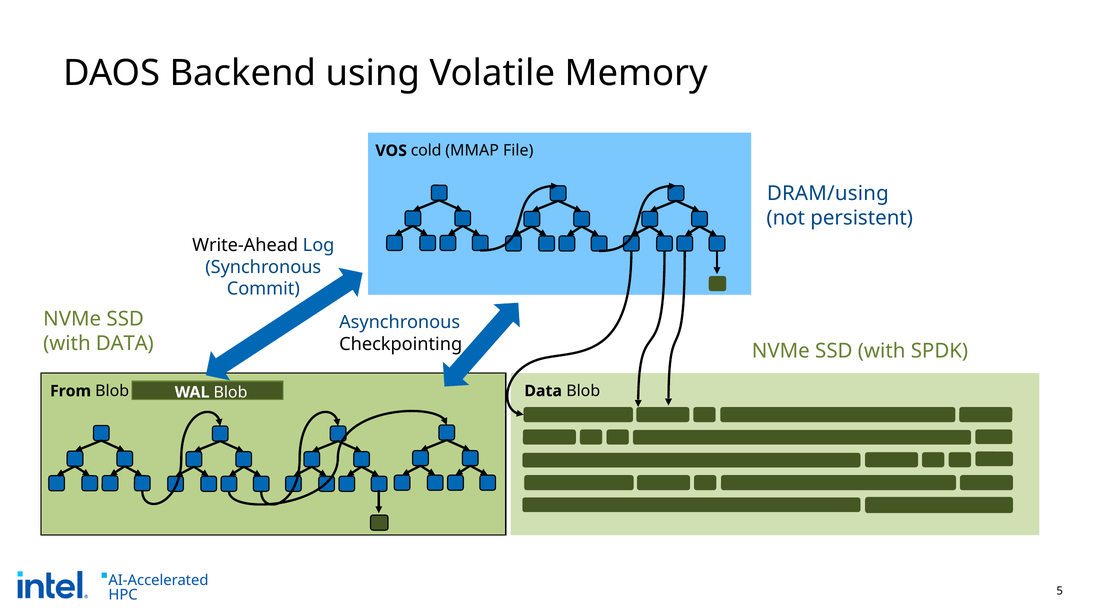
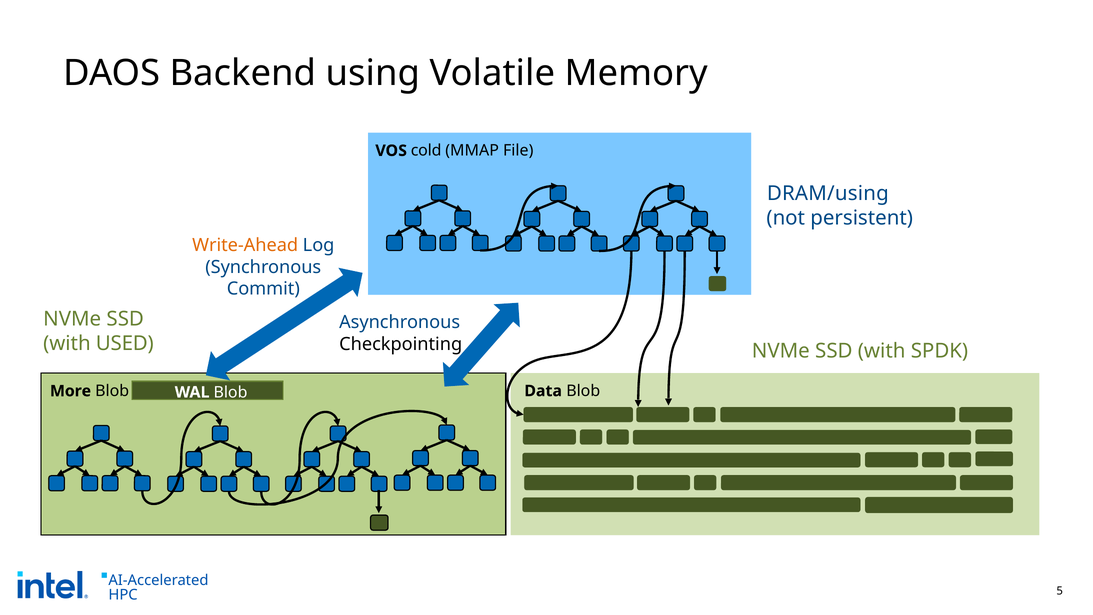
Write-Ahead colour: black -> orange
with DATA: DATA -> USED
From: From -> More
